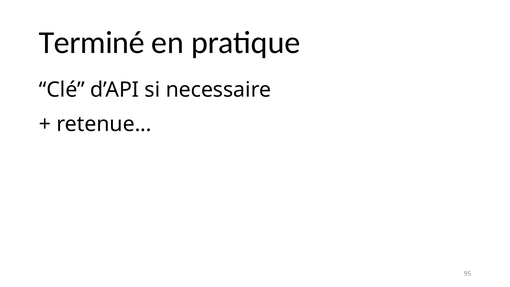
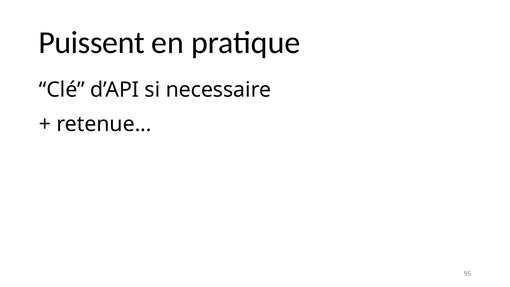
Terminé: Terminé -> Puissent
